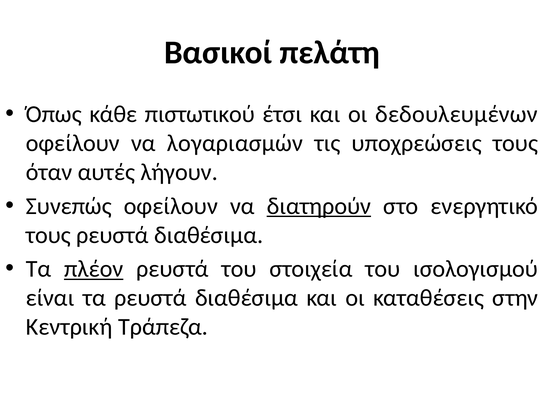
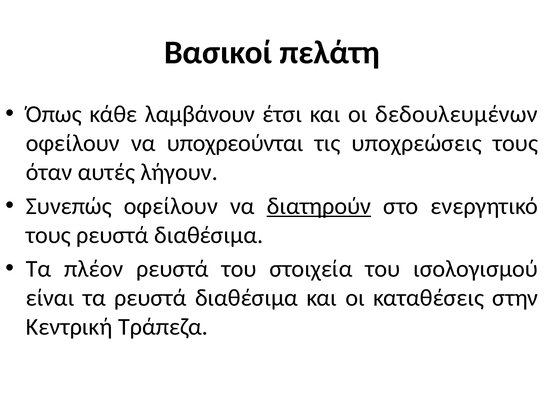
πιστωτικού: πιστωτικού -> λαμβάνουν
λογαριασμών: λογαριασμών -> υποχρεούνται
πλέον underline: present -> none
